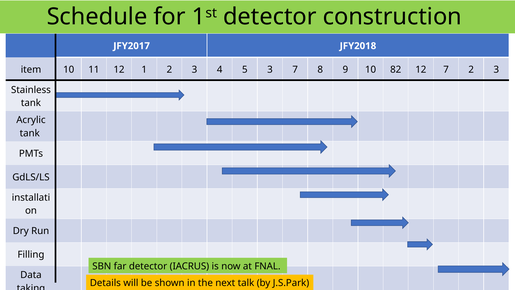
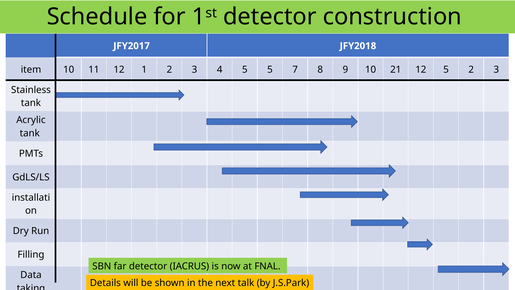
5 3: 3 -> 5
82: 82 -> 21
12 7: 7 -> 5
